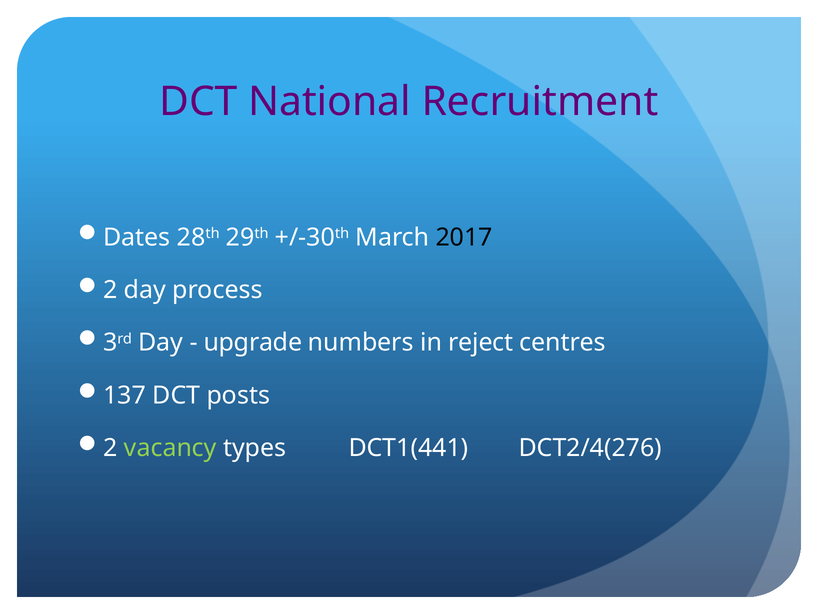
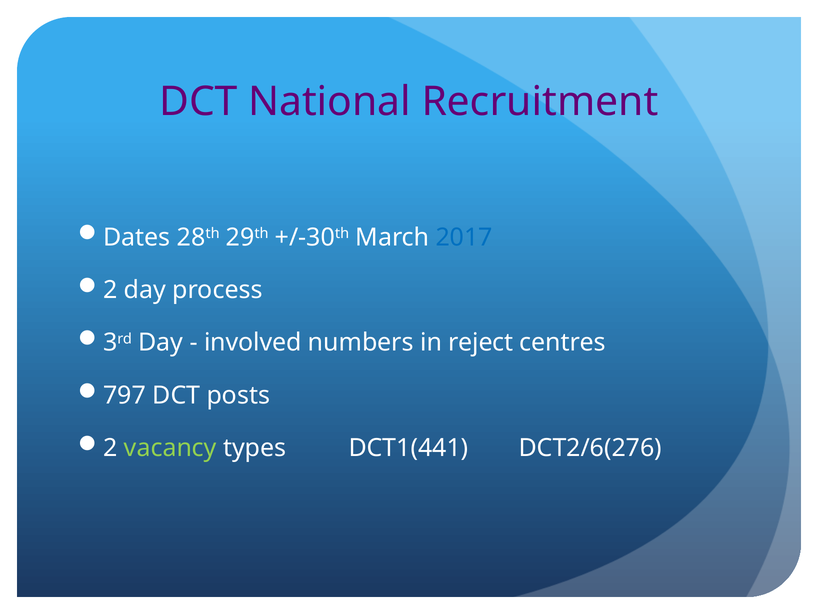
2017 colour: black -> blue
upgrade: upgrade -> involved
137: 137 -> 797
DCT2/4(276: DCT2/4(276 -> DCT2/6(276
